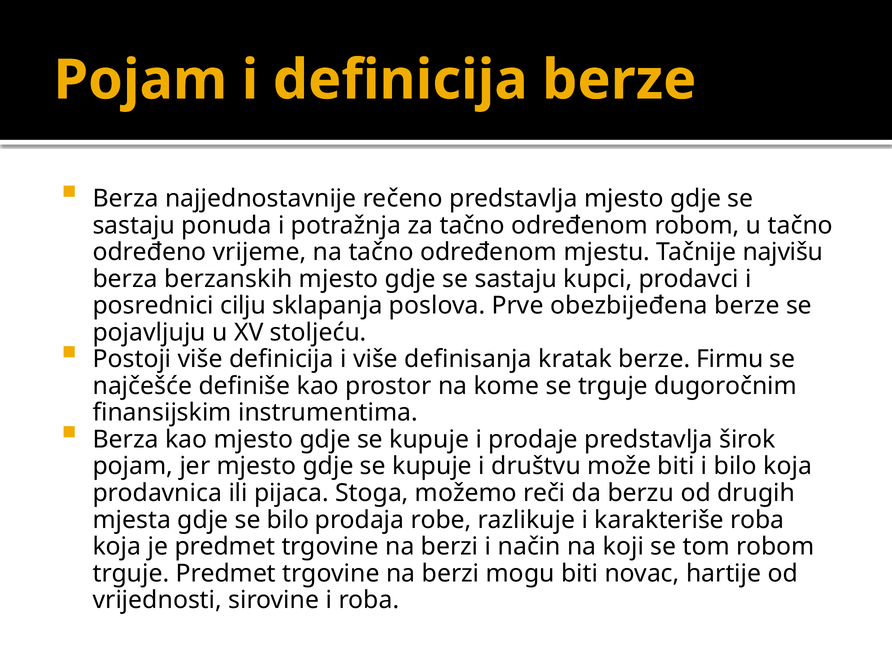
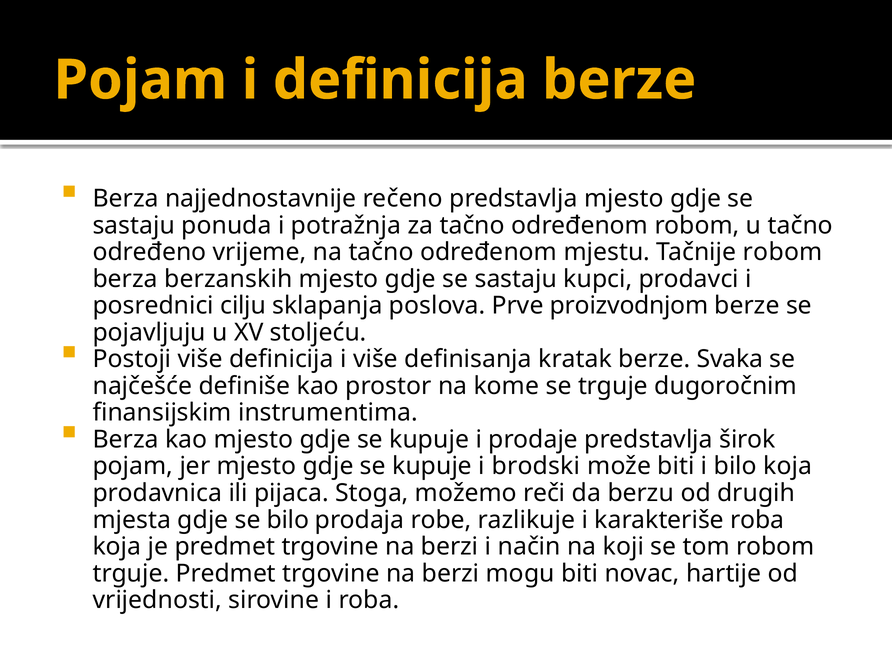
Tačnije najvišu: najvišu -> robom
obezbijeđena: obezbijeđena -> proizvodnjom
Firmu: Firmu -> Svaka
društvu: društvu -> brodski
